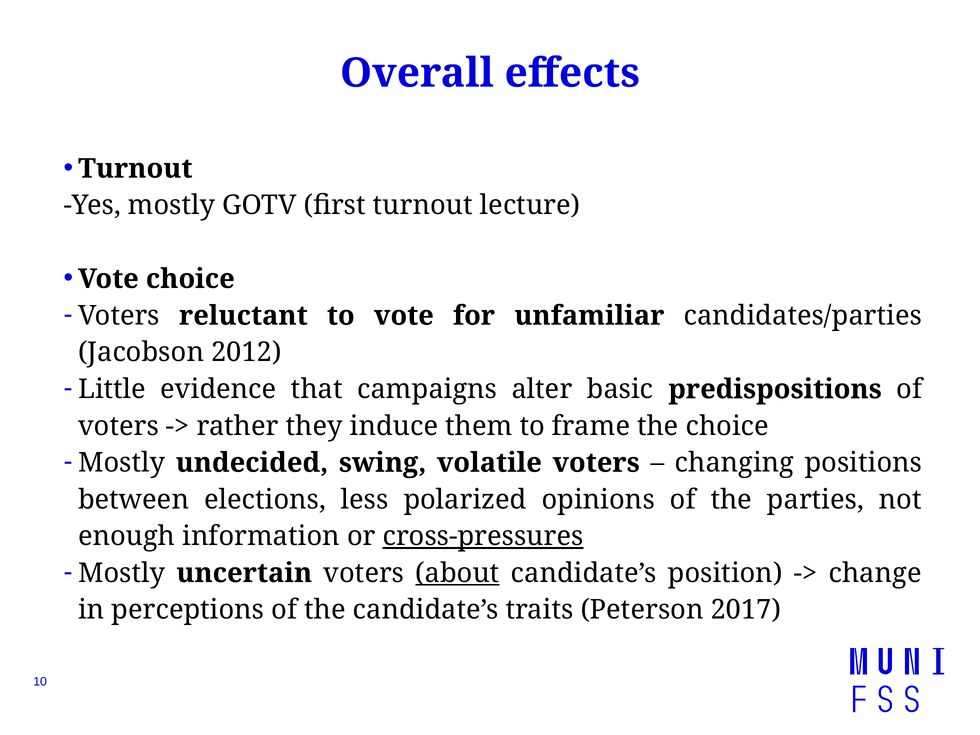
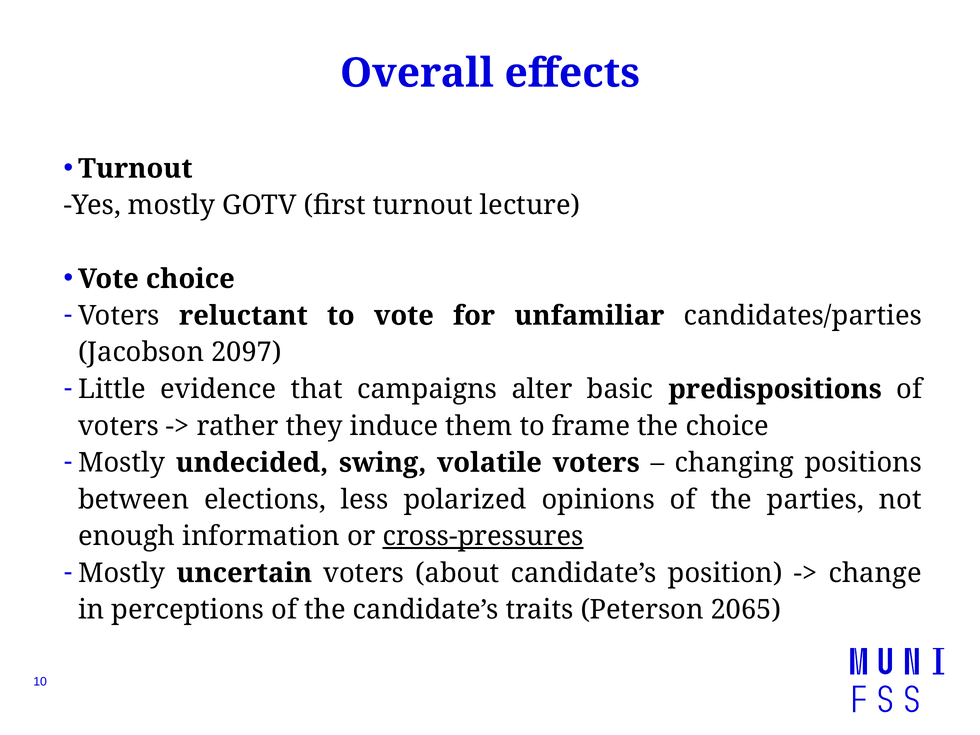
2012: 2012 -> 2097
about underline: present -> none
2017: 2017 -> 2065
